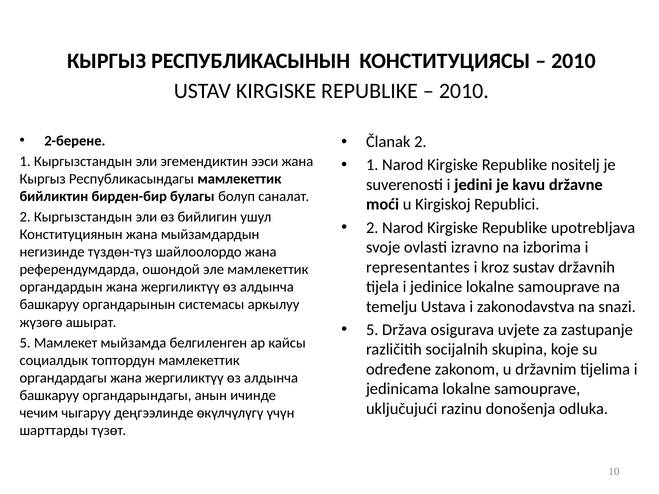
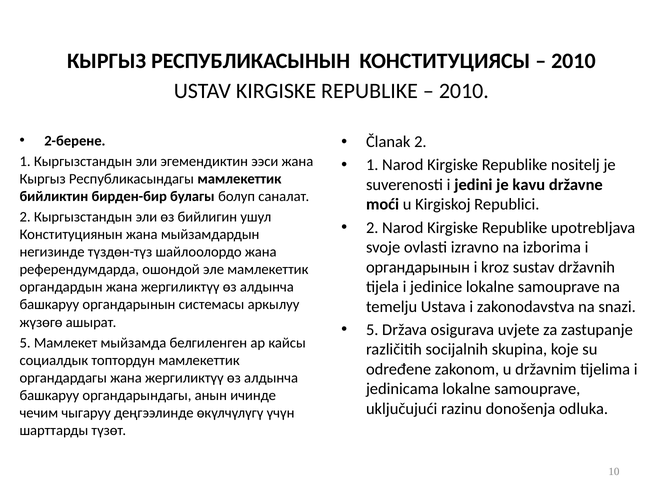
representantes at (418, 267): representantes -> органдарынын
